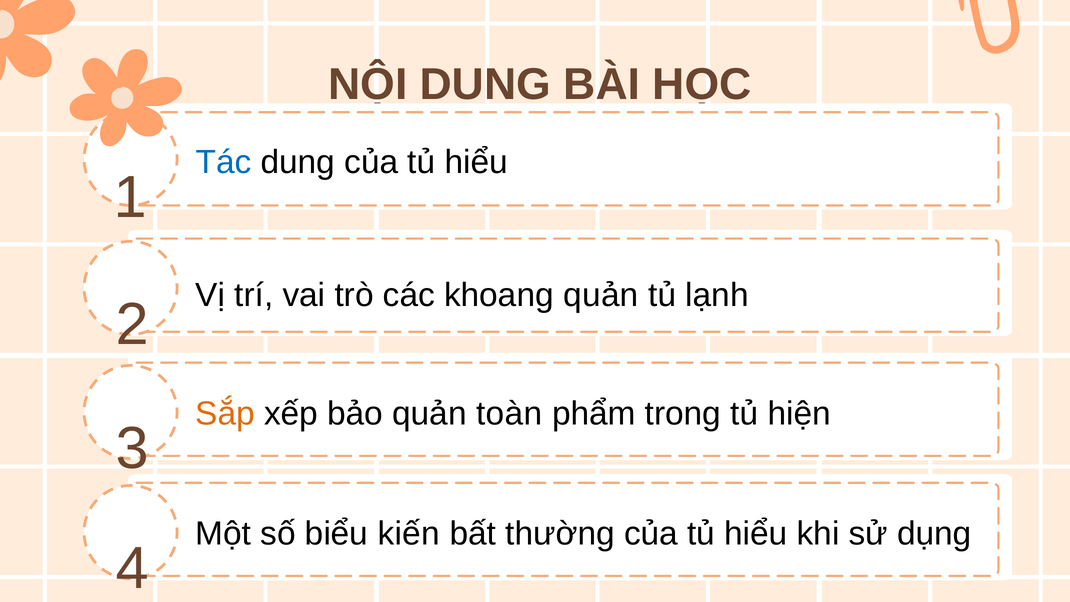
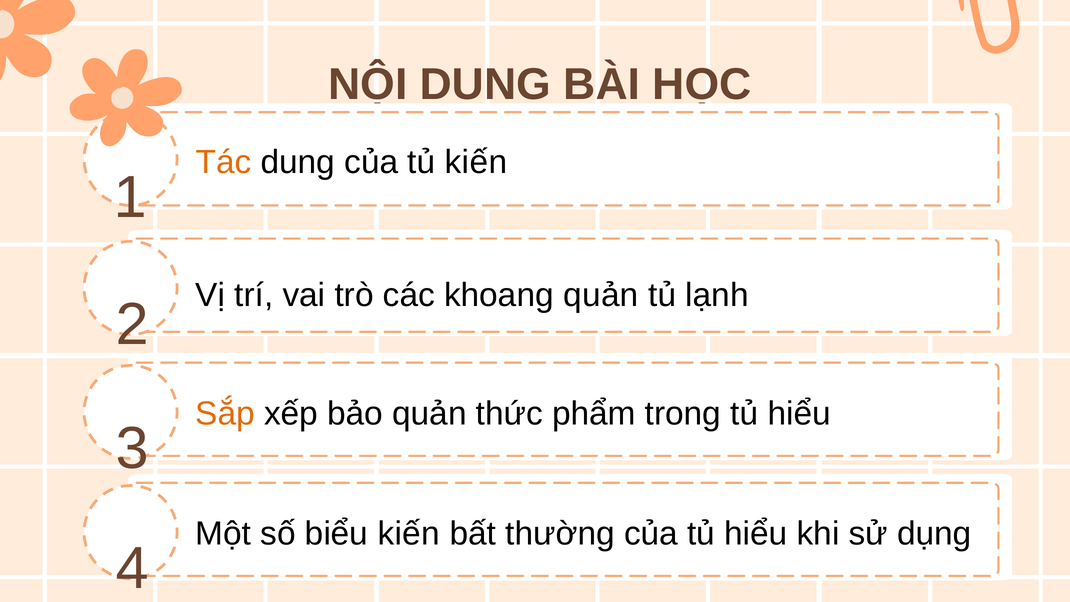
Tác colour: blue -> orange
dung của tủ hiểu: hiểu -> kiến
toàn: toàn -> thức
trong tủ hiện: hiện -> hiểu
